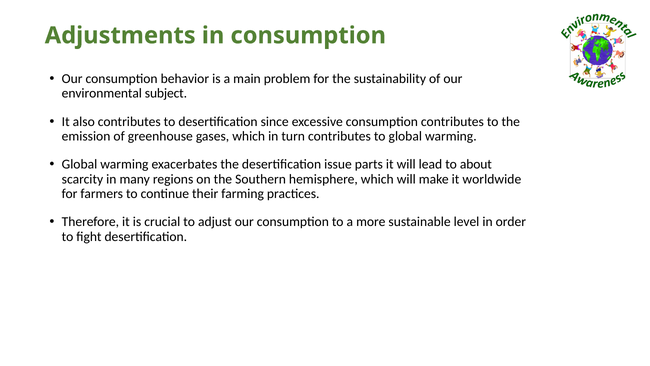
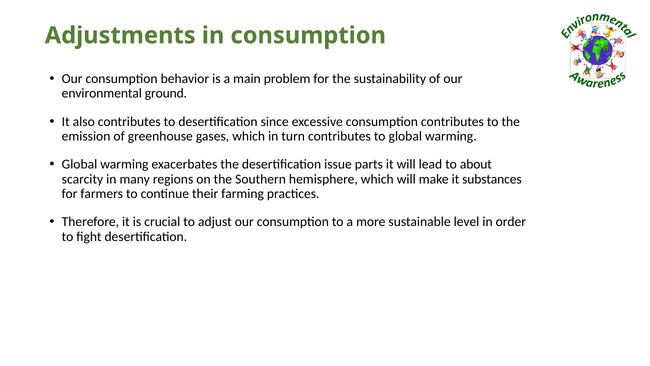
subject: subject -> ground
worldwide: worldwide -> substances
